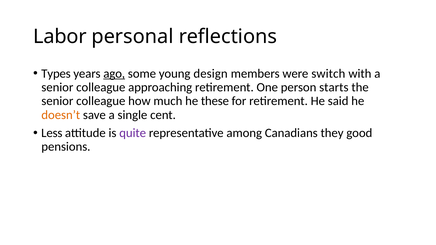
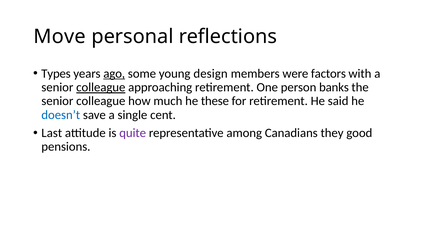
Labor: Labor -> Move
switch: switch -> factors
colleague at (101, 87) underline: none -> present
starts: starts -> banks
doesn’t colour: orange -> blue
Less: Less -> Last
